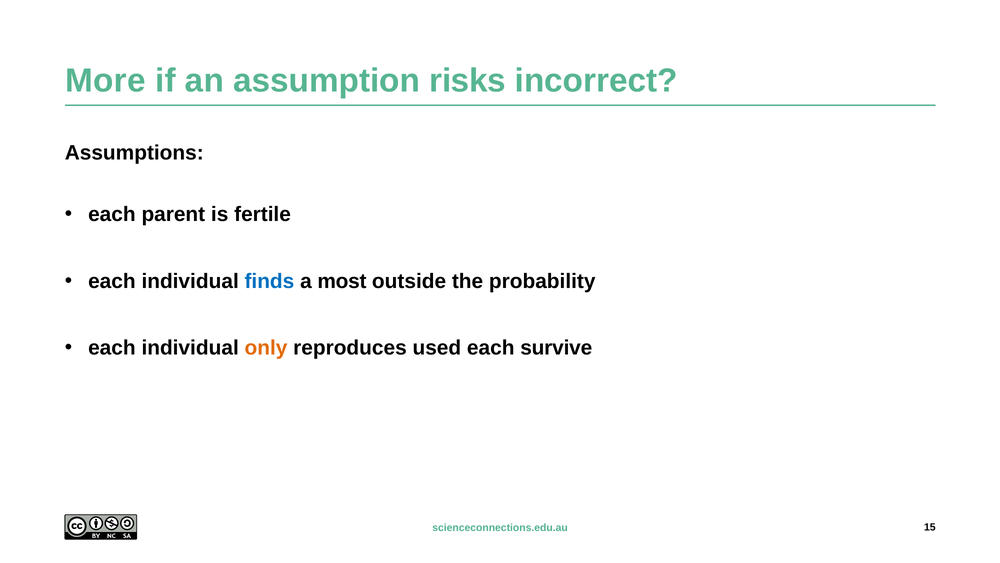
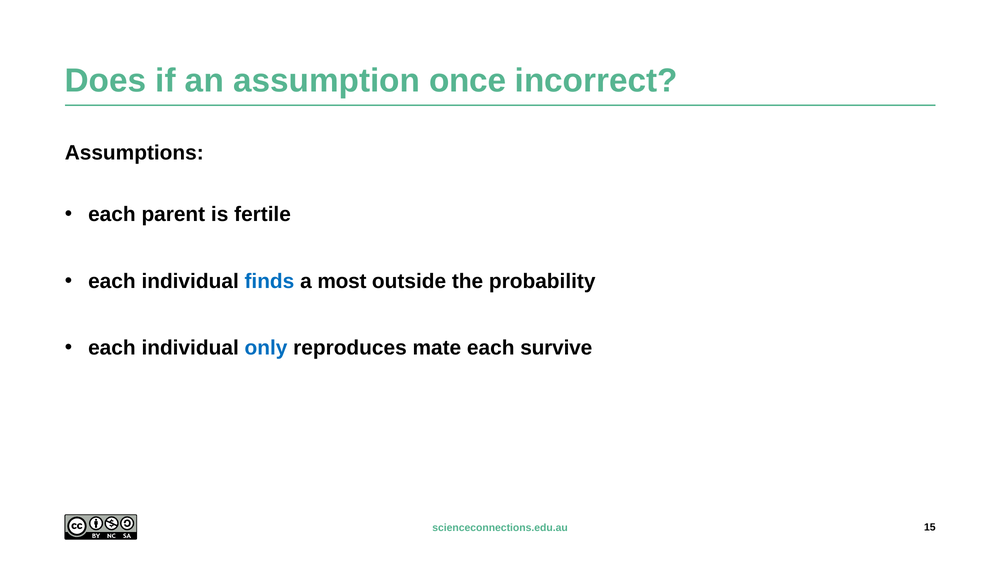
More: More -> Does
risks: risks -> once
only colour: orange -> blue
used: used -> mate
